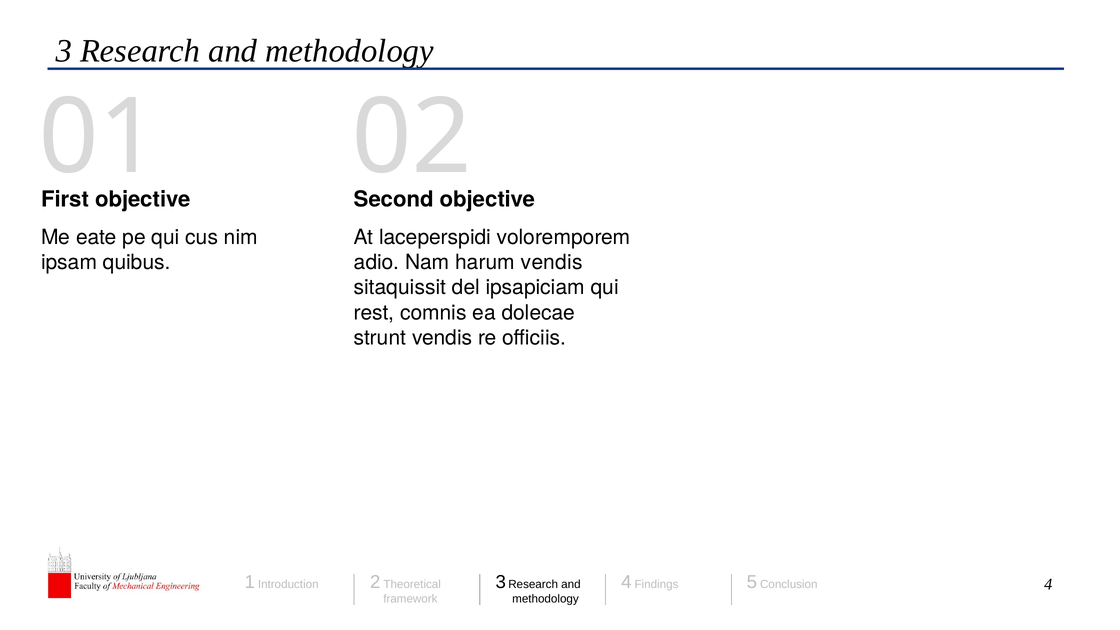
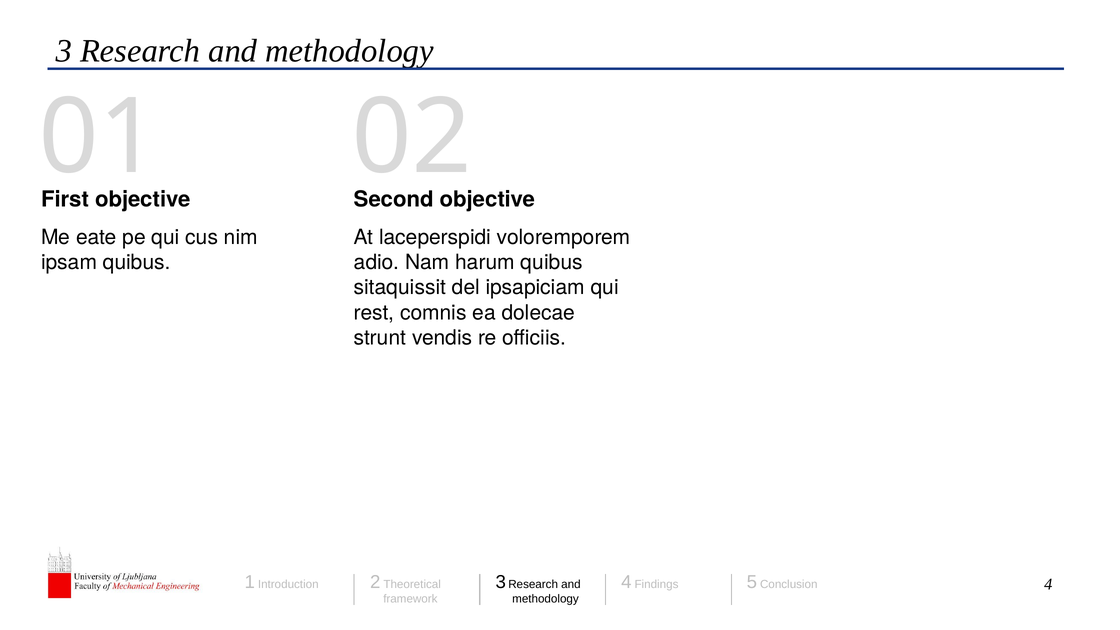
harum vendis: vendis -> quibus
